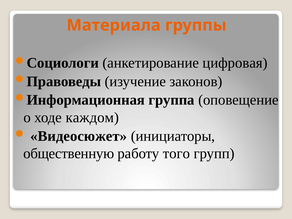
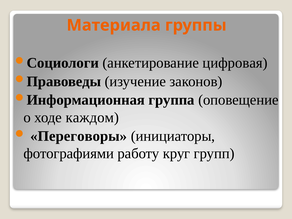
Видеосюжет: Видеосюжет -> Переговоры
общественную: общественную -> фотографиями
того: того -> круг
